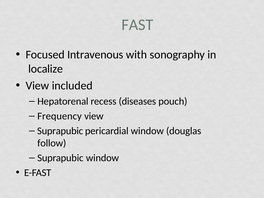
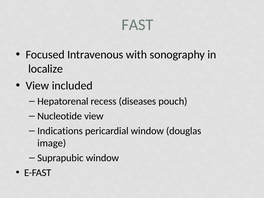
Frequency: Frequency -> Nucleotide
Suprapubic at (60, 131): Suprapubic -> Indications
follow: follow -> image
